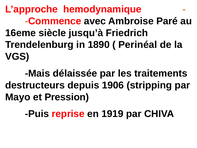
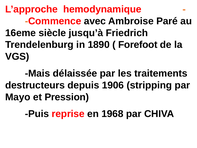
Perinéal: Perinéal -> Forefoot
1919: 1919 -> 1968
